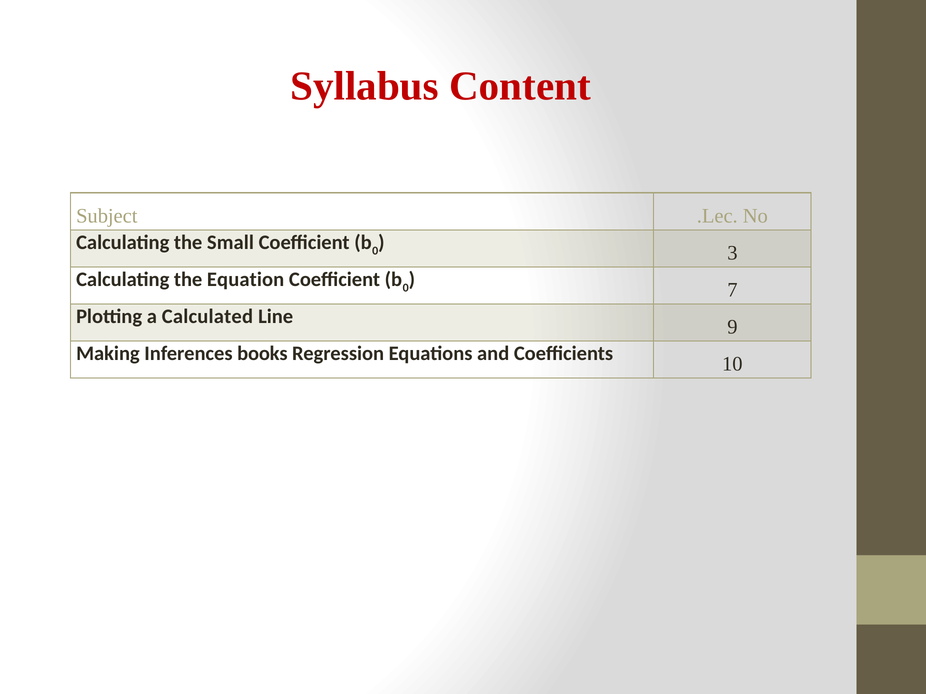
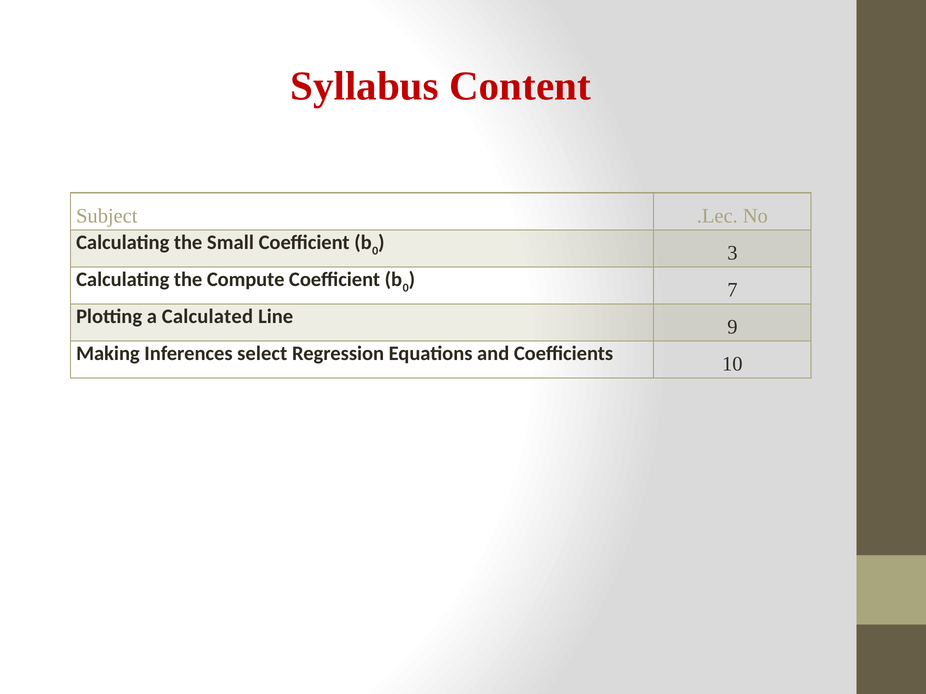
Equation: Equation -> Compute
books: books -> select
